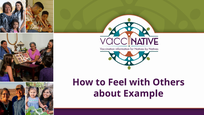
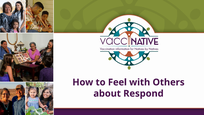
Example: Example -> Respond
